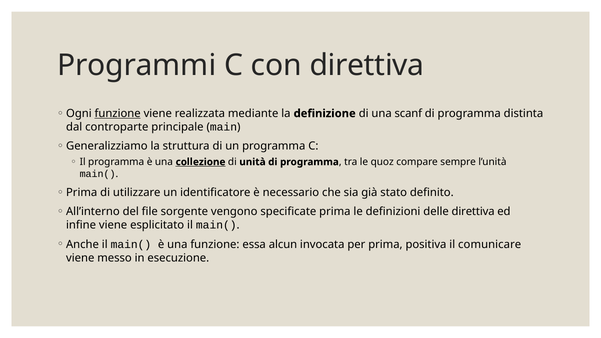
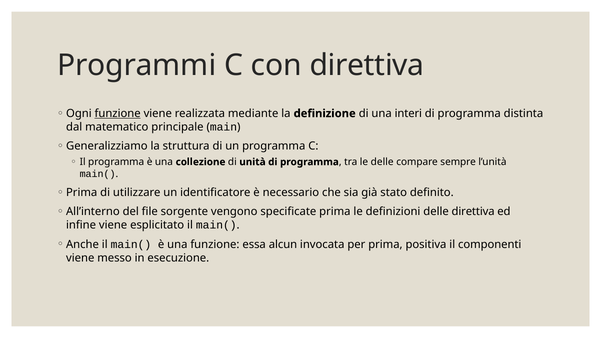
scanf: scanf -> interi
controparte: controparte -> matematico
collezione underline: present -> none
le quoz: quoz -> delle
comunicare: comunicare -> componenti
